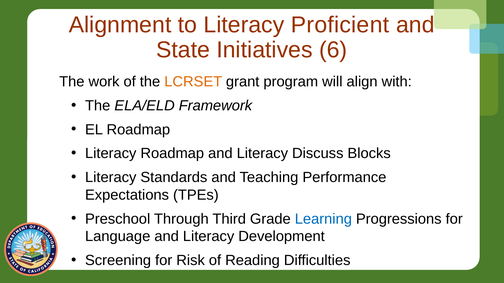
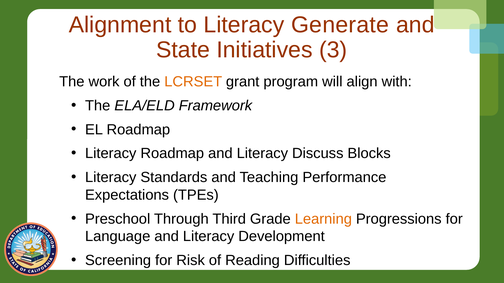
Proficient: Proficient -> Generate
6: 6 -> 3
Learning colour: blue -> orange
